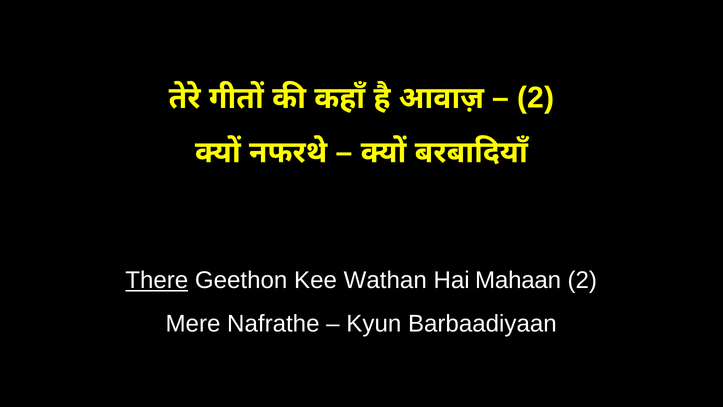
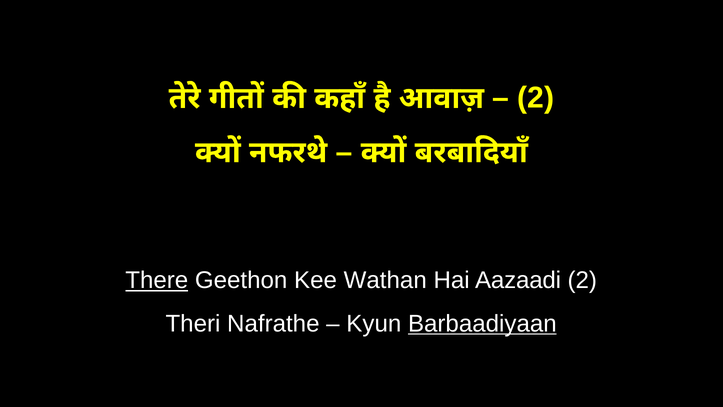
Mahaan: Mahaan -> Aazaadi
Mere: Mere -> Theri
Barbaadiyaan underline: none -> present
